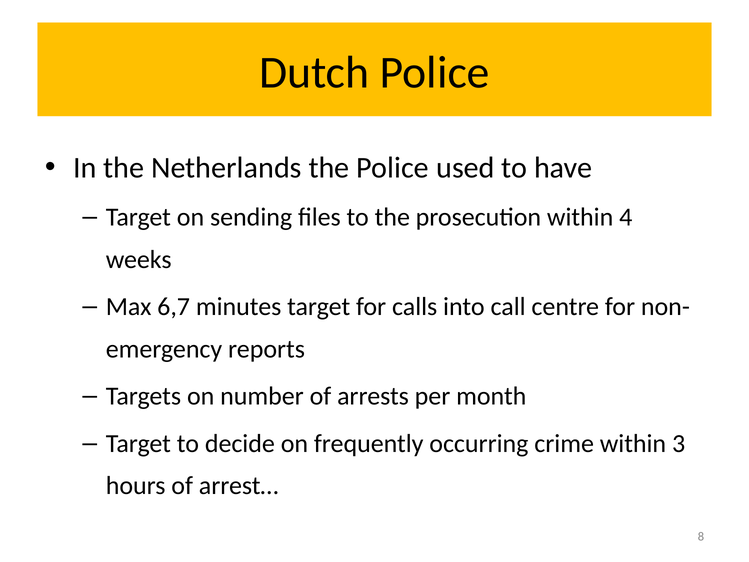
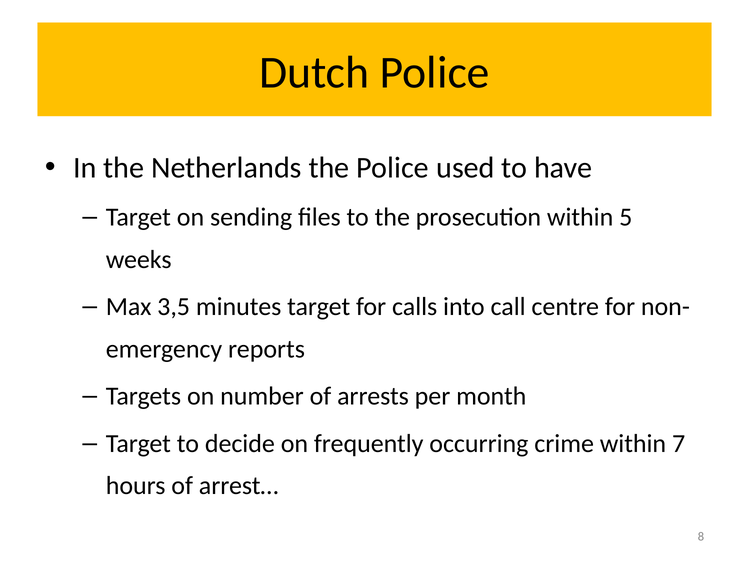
4: 4 -> 5
6,7: 6,7 -> 3,5
3: 3 -> 7
